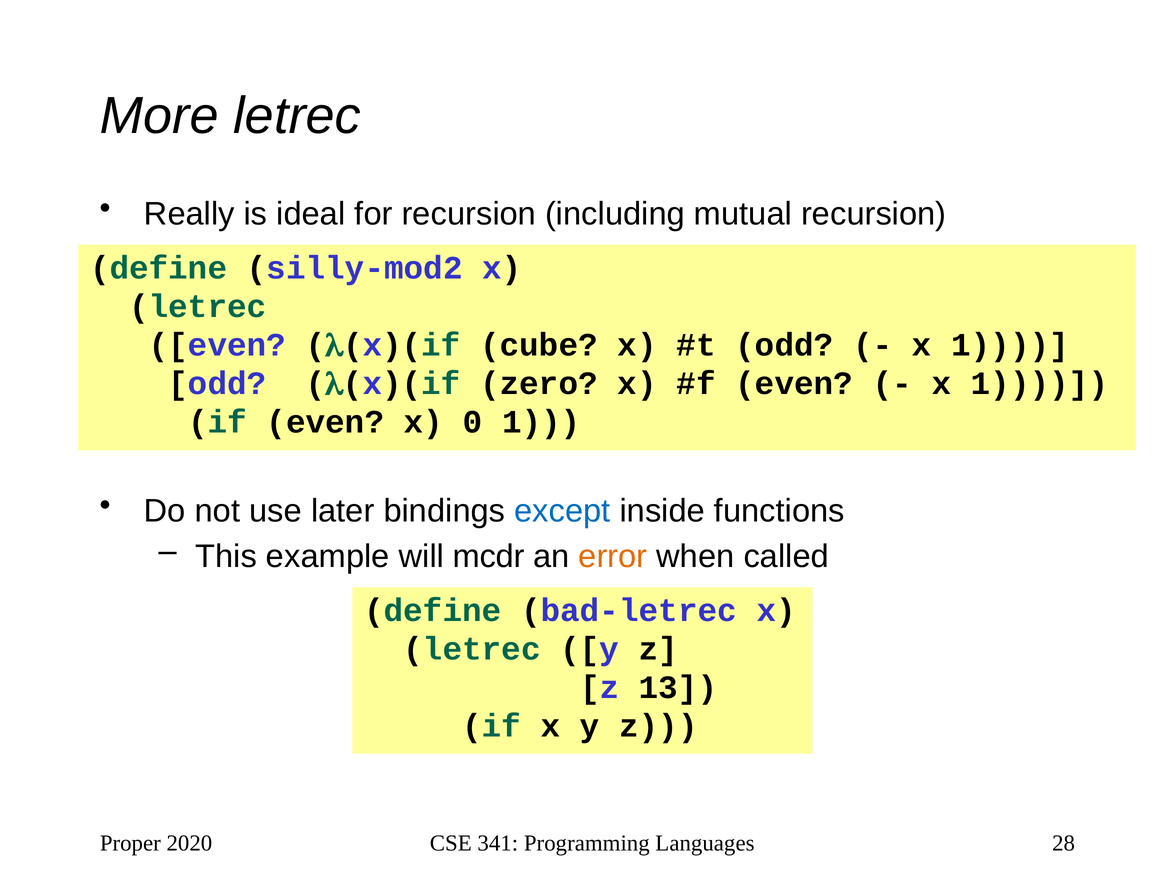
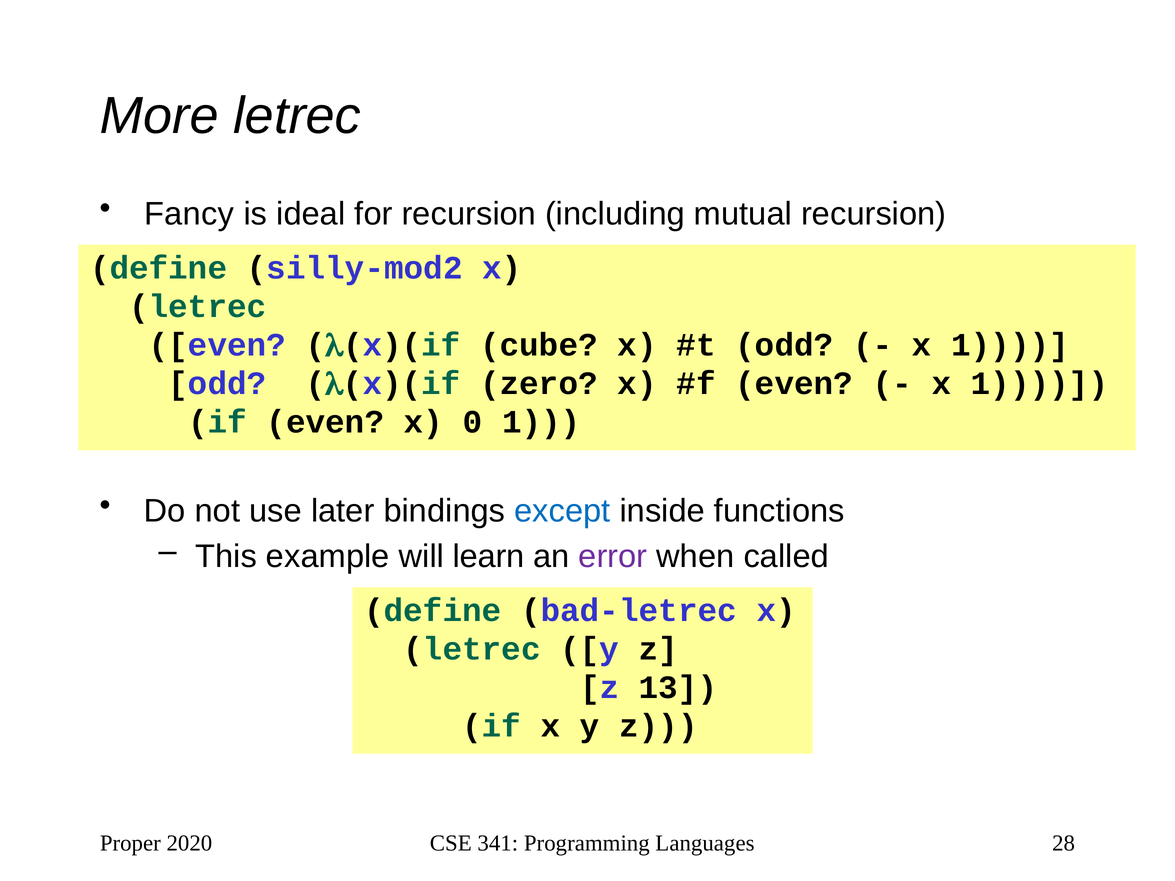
Really: Really -> Fancy
mcdr: mcdr -> learn
error colour: orange -> purple
